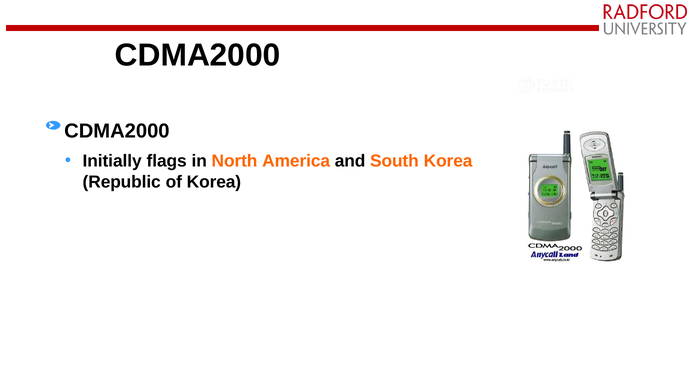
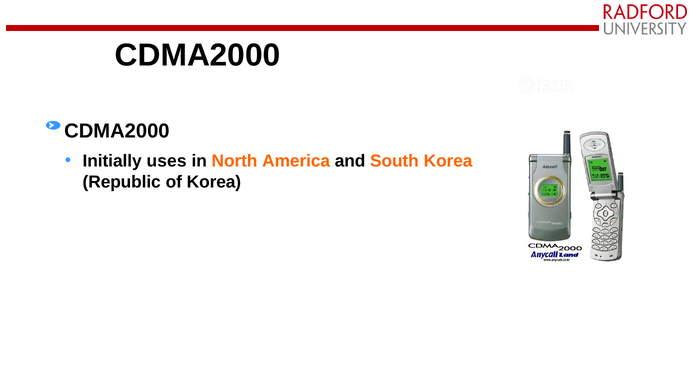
flags: flags -> uses
